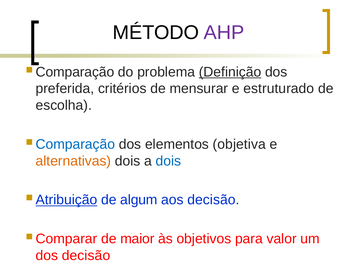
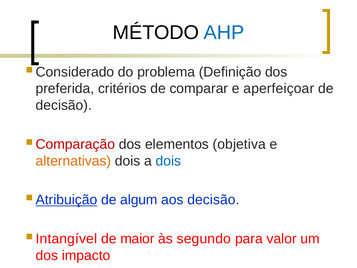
AHP colour: purple -> blue
Comparação at (75, 72): Comparação -> Considerado
Definição underline: present -> none
mensurar: mensurar -> comparar
estruturado: estruturado -> aperfeiçoar
escolha at (64, 105): escolha -> decisão
Comparação at (75, 144) colour: blue -> red
Comparar: Comparar -> Intangível
objetivos: objetivos -> segundo
dos decisão: decisão -> impacto
